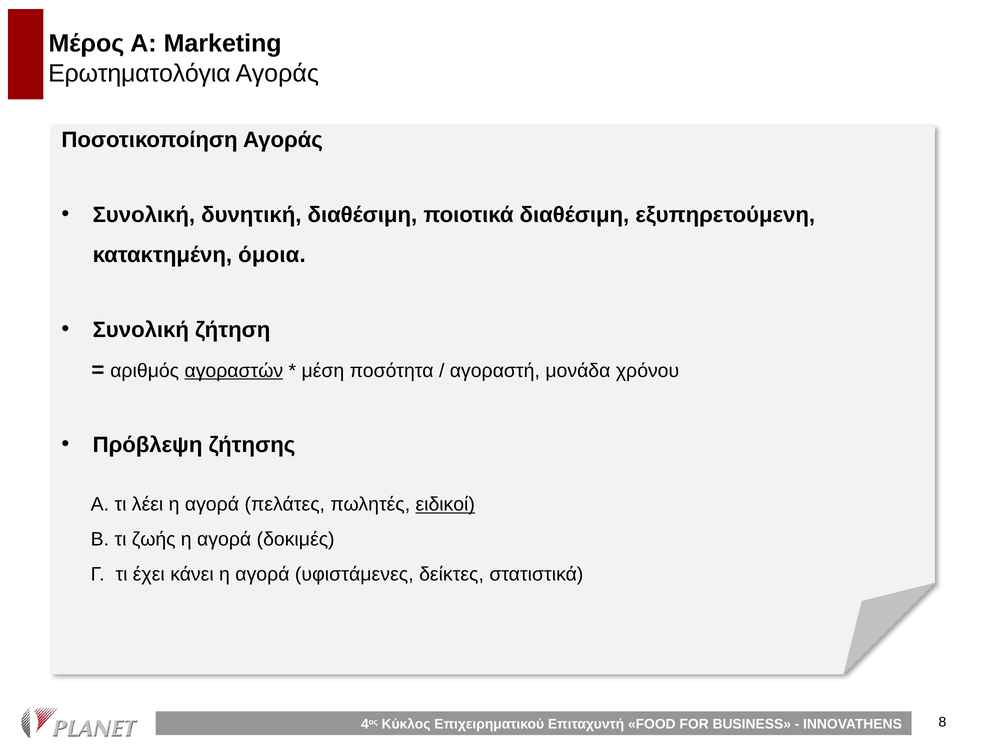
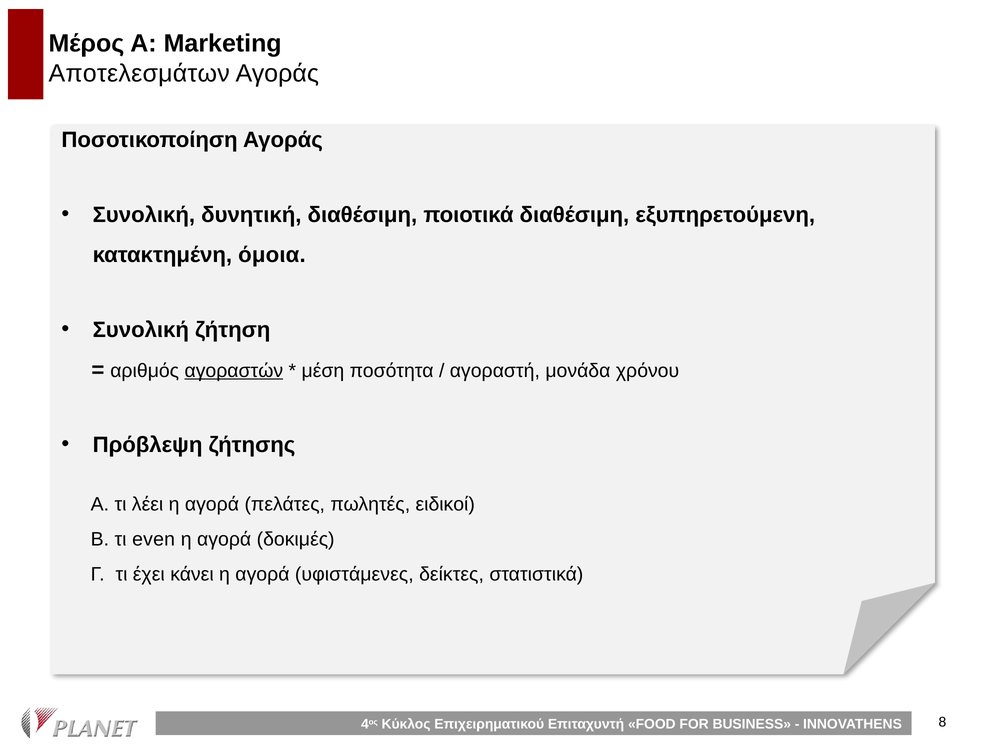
Ερωτηματολόγια: Ερωτηματολόγια -> Αποτελεσμάτων
ειδικοί underline: present -> none
ζωής: ζωής -> even
